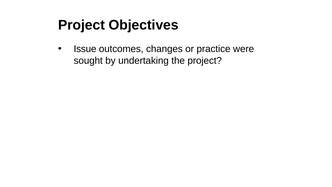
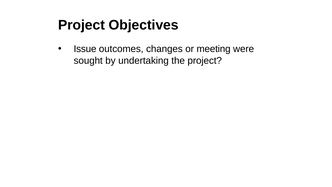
practice: practice -> meeting
